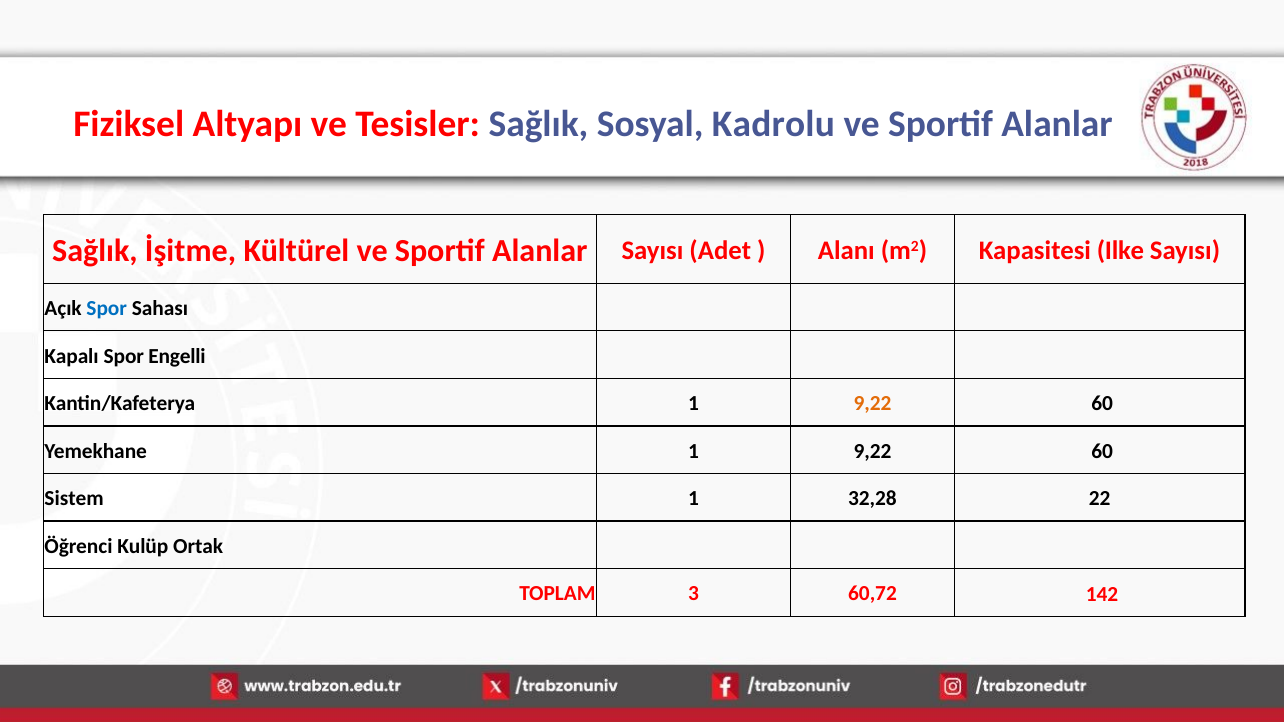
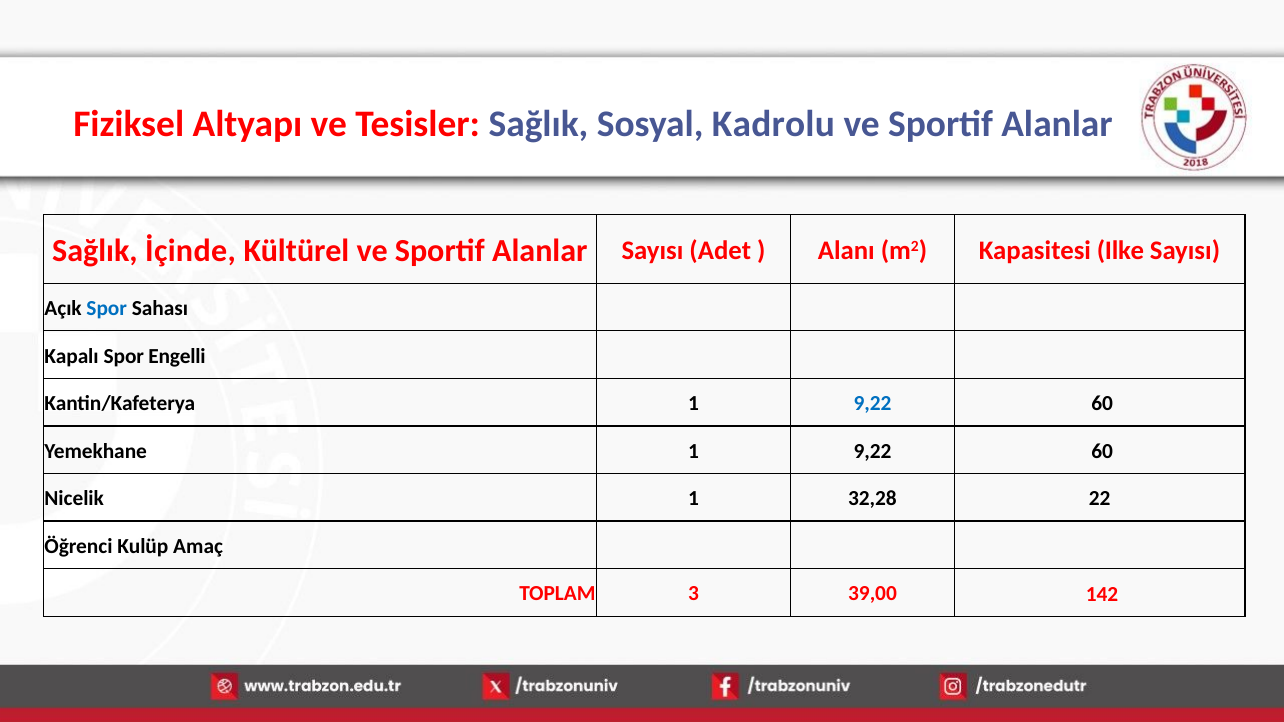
İşitme: İşitme -> İçinde
9,22 at (873, 404) colour: orange -> blue
Sistem: Sistem -> Nicelik
Ortak: Ortak -> Amaç
60,72: 60,72 -> 39,00
